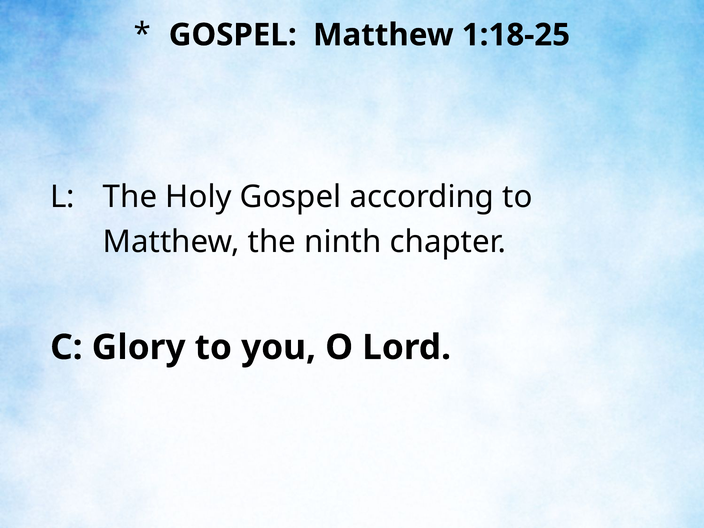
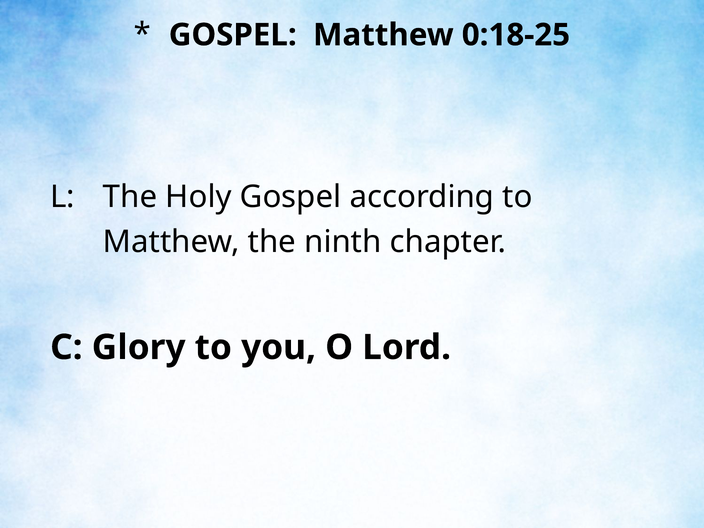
1:18-25: 1:18-25 -> 0:18-25
